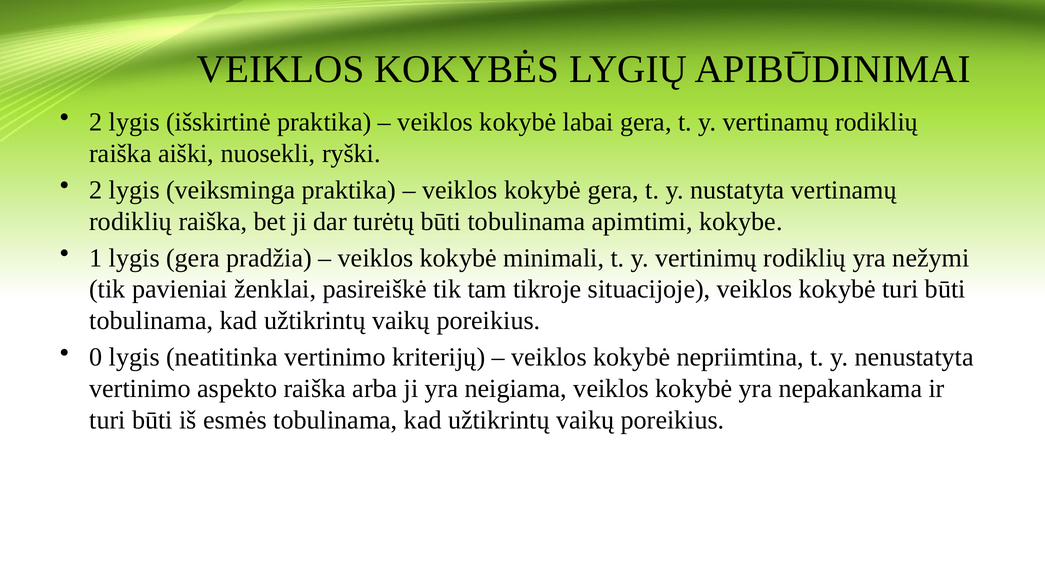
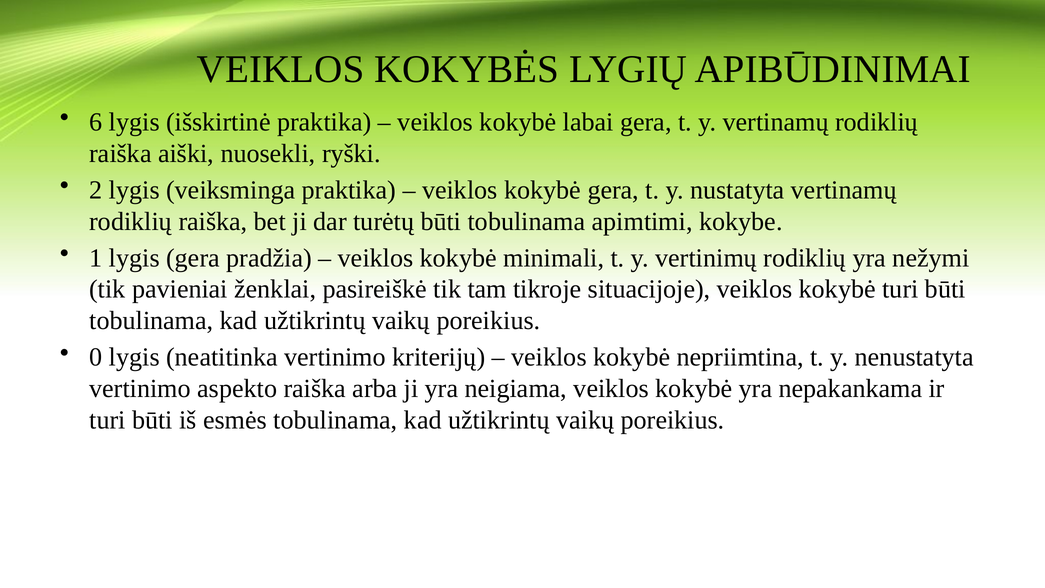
2 at (96, 122): 2 -> 6
